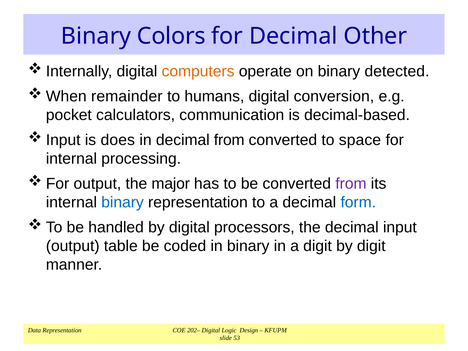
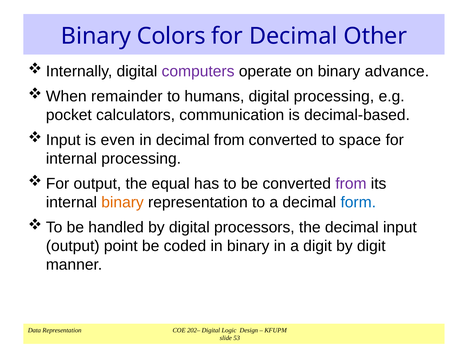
computers colour: orange -> purple
detected: detected -> advance
digital conversion: conversion -> processing
does: does -> even
major: major -> equal
binary at (123, 202) colour: blue -> orange
table: table -> point
